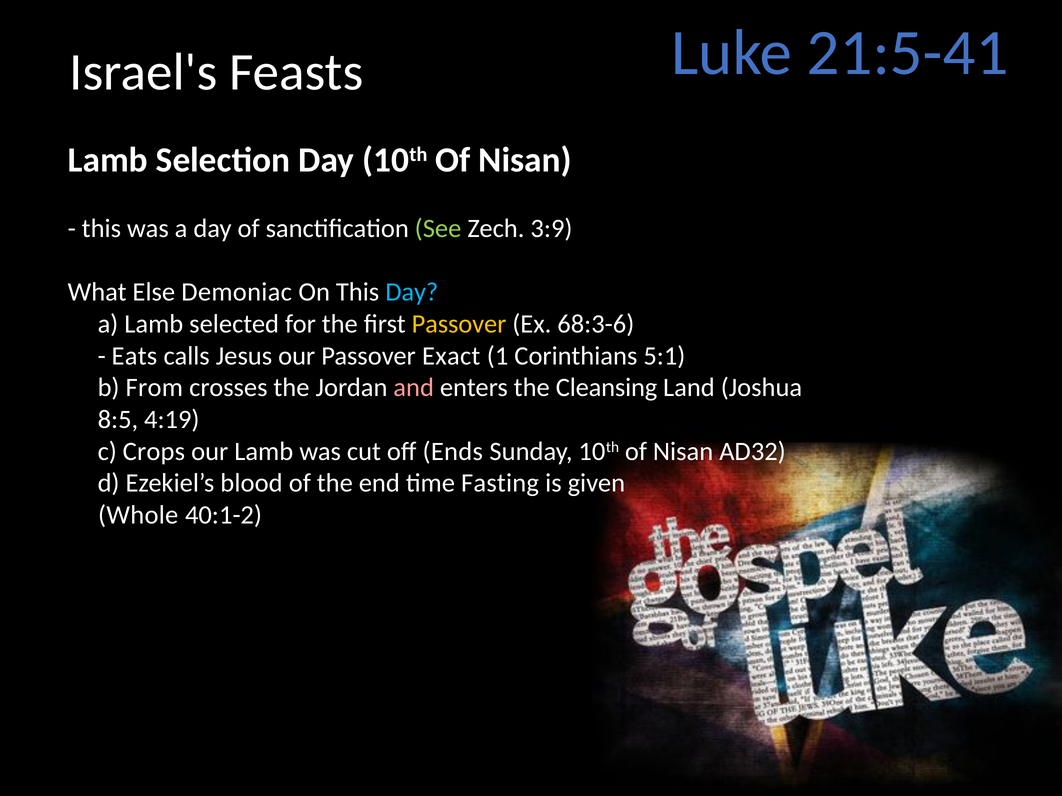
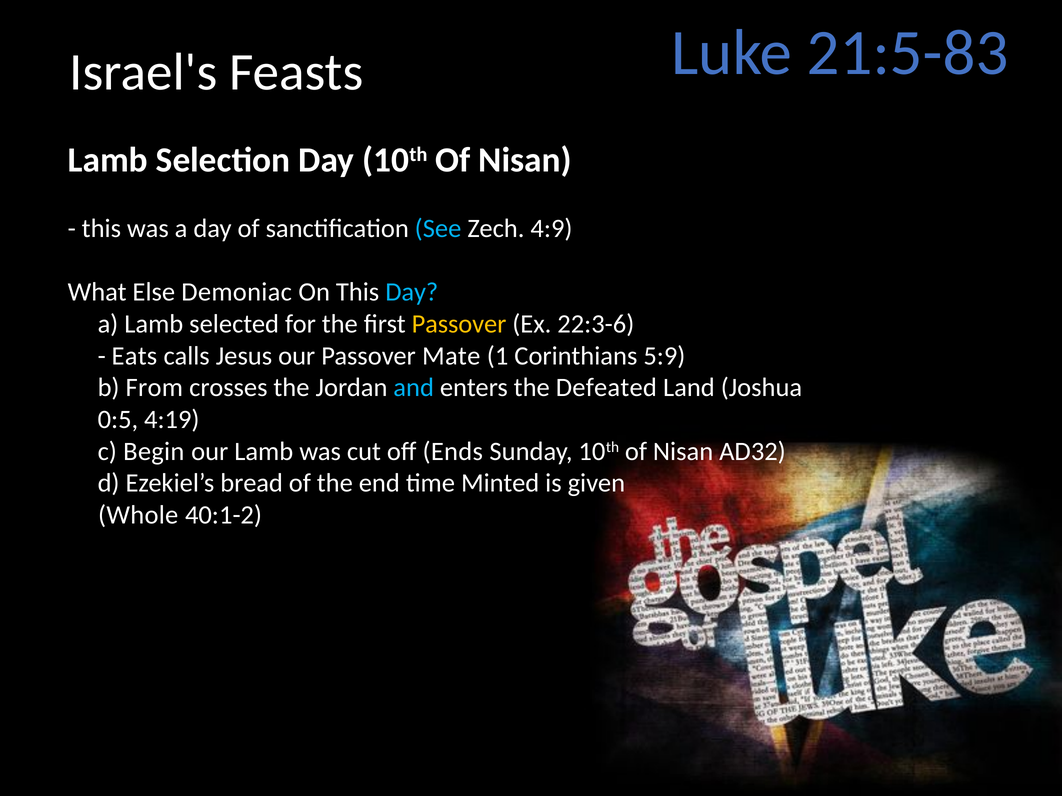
21:5-41: 21:5-41 -> 21:5-83
See colour: light green -> light blue
3:9: 3:9 -> 4:9
68:3-6: 68:3-6 -> 22:3-6
Exact: Exact -> Mate
5:1: 5:1 -> 5:9
and colour: pink -> light blue
Cleansing: Cleansing -> Defeated
8:5: 8:5 -> 0:5
Crops: Crops -> Begin
blood: blood -> bread
Fasting: Fasting -> Minted
